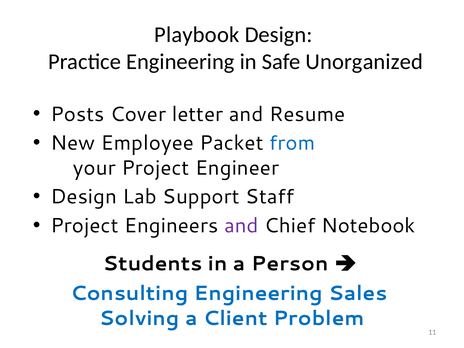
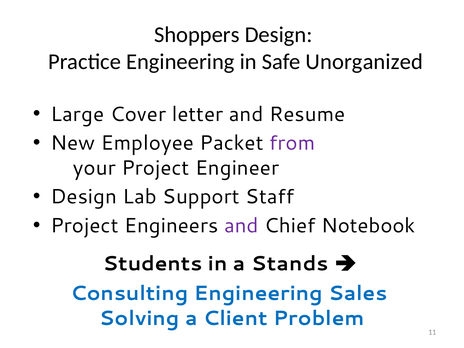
Playbook: Playbook -> Shoppers
Posts: Posts -> Large
from colour: blue -> purple
Person: Person -> Stands
